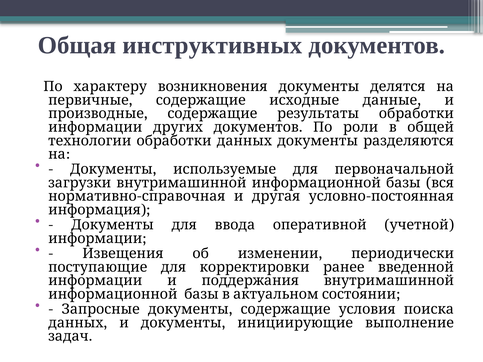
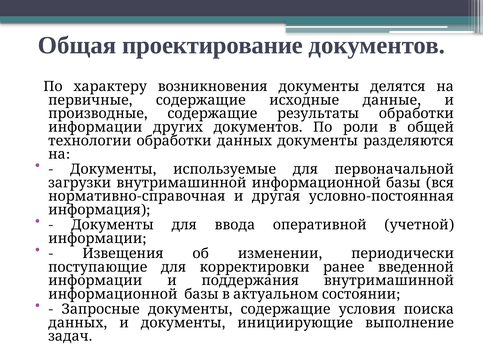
инструктивных: инструктивных -> проектирование
